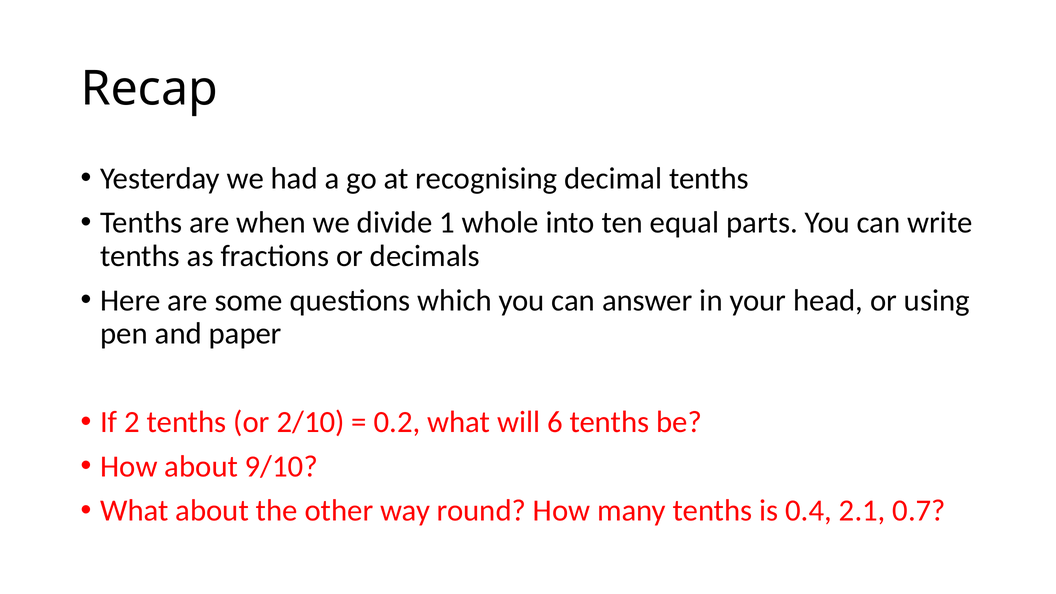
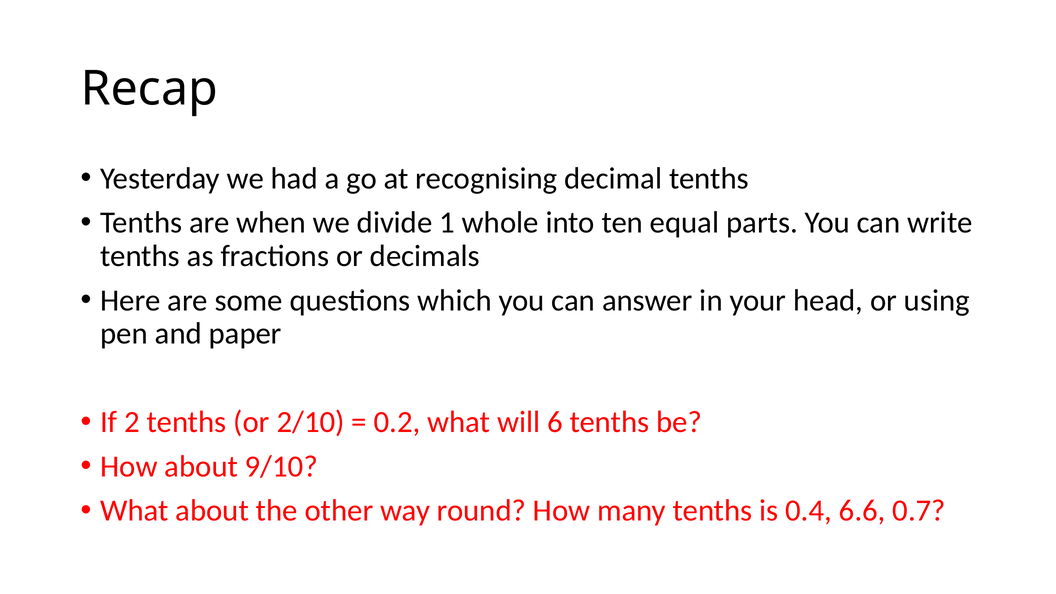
2.1: 2.1 -> 6.6
